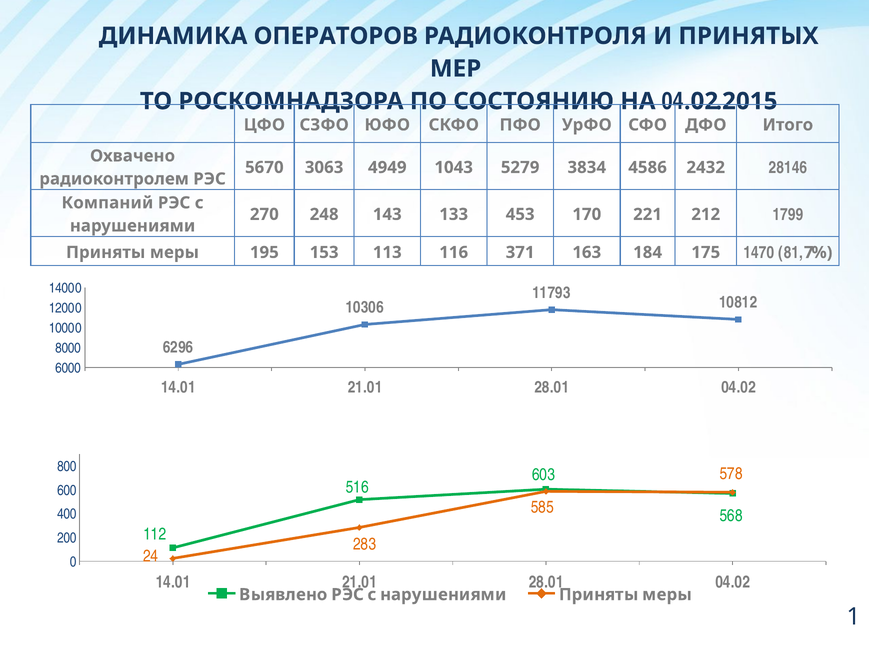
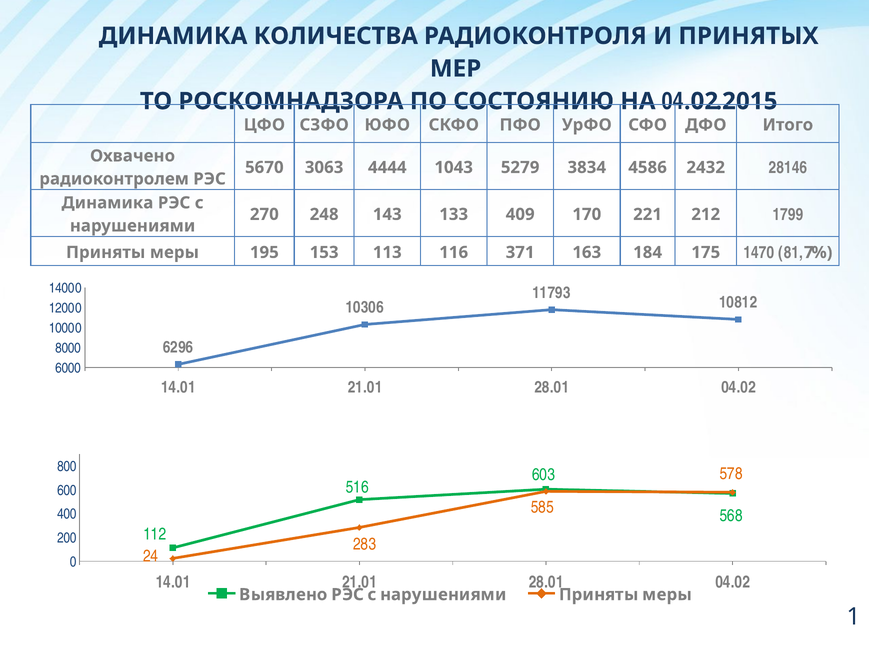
ОПЕРАТОРОВ: ОПЕРАТОРОВ -> КОЛИЧЕСТВА
4949: 4949 -> 4444
Компаний at (107, 203): Компаний -> Динамика
453: 453 -> 409
